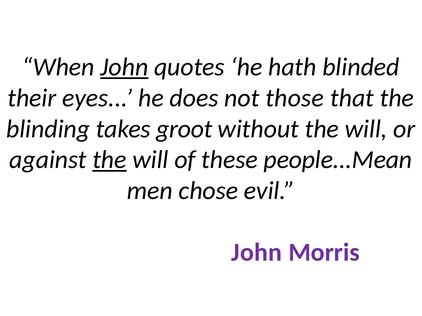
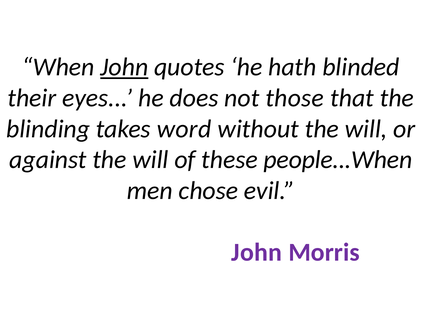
groot: groot -> word
the at (109, 160) underline: present -> none
people...Mean: people...Mean -> people...When
